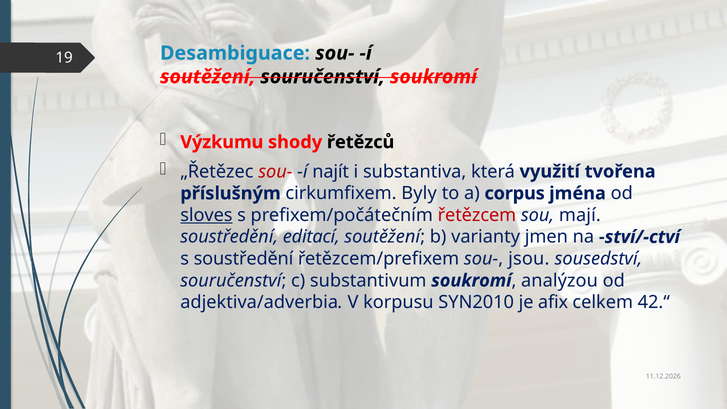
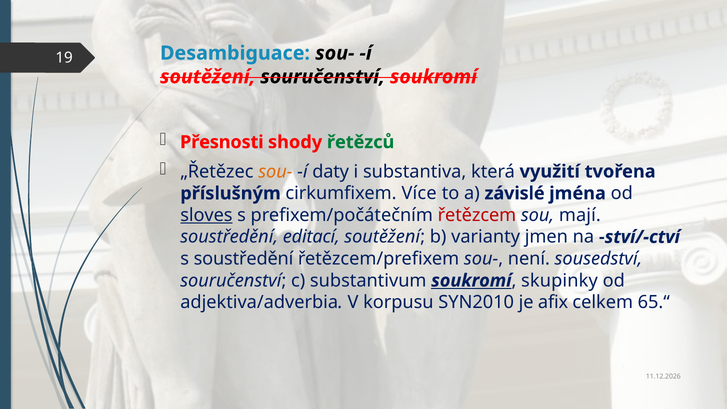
Výzkumu: Výzkumu -> Přesnosti
řetězců colour: black -> green
sou- at (275, 172) colour: red -> orange
najít: najít -> daty
Byly: Byly -> Více
corpus: corpus -> závislé
jsou: jsou -> není
soukromí at (471, 281) underline: none -> present
analýzou: analýzou -> skupinky
42.“: 42.“ -> 65.“
